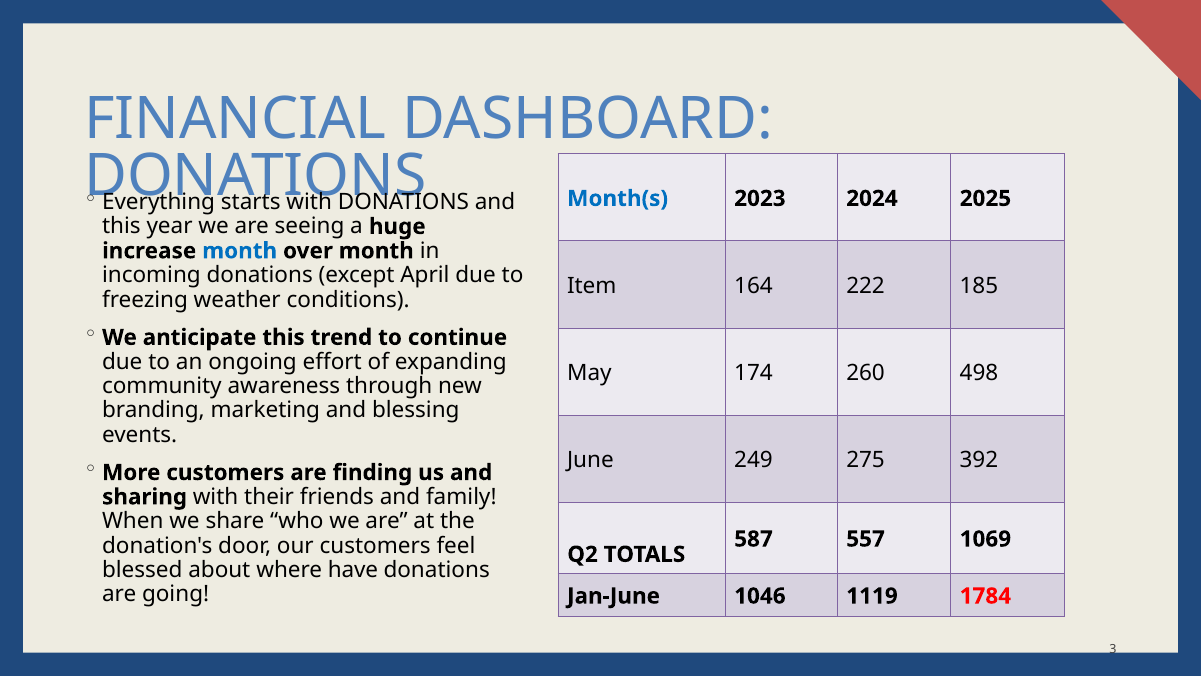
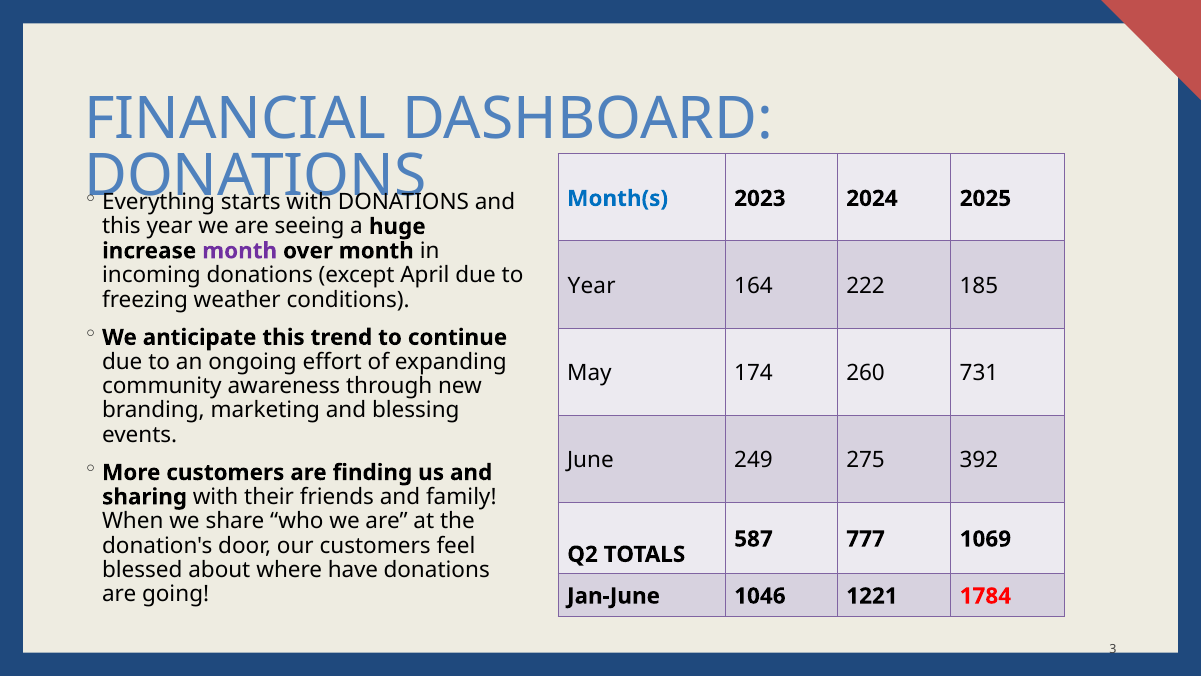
month at (240, 251) colour: blue -> purple
Item at (592, 286): Item -> Year
498: 498 -> 731
557: 557 -> 777
1119: 1119 -> 1221
